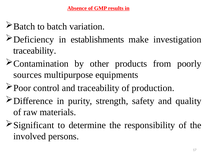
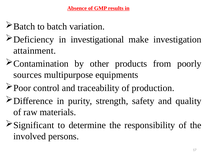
establishments: establishments -> investigational
traceability at (35, 51): traceability -> attainment
